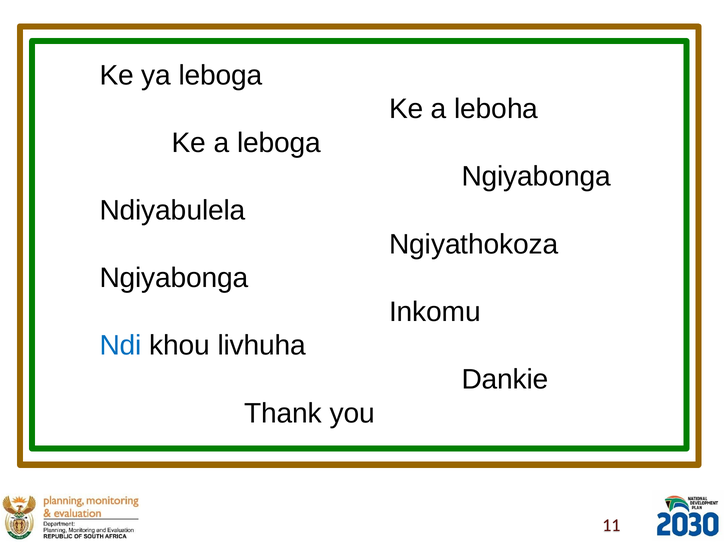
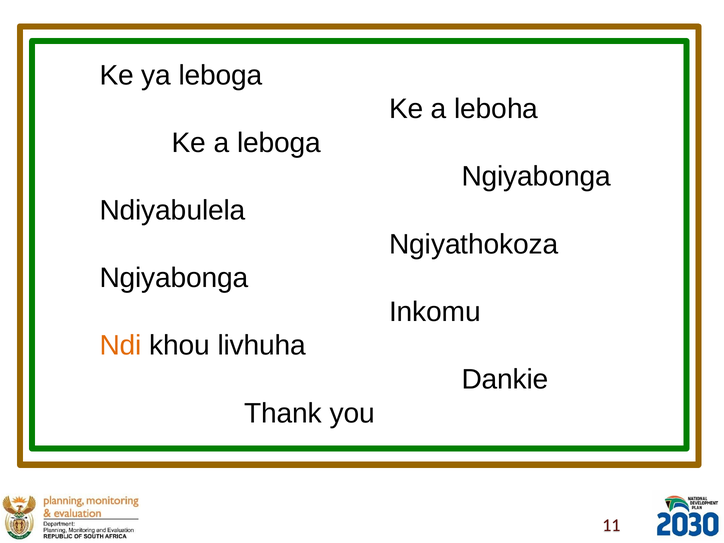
Ndi colour: blue -> orange
